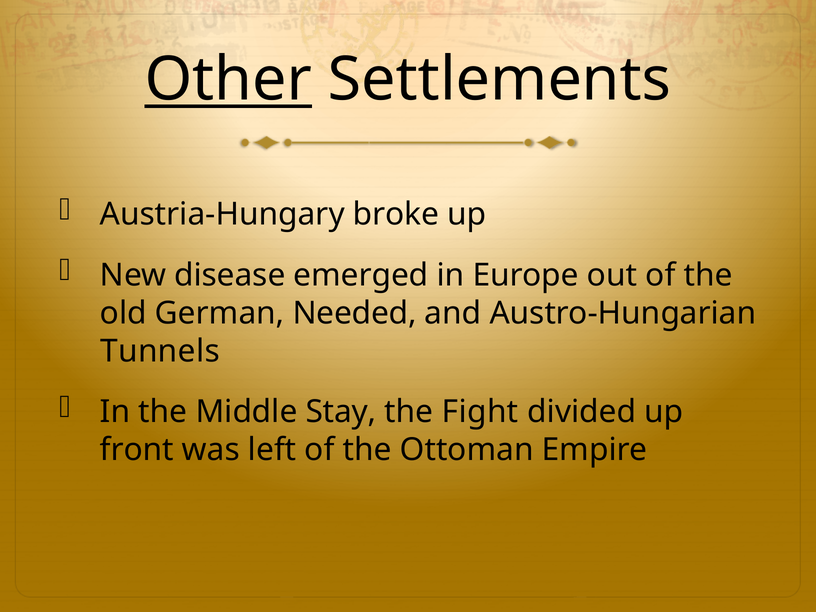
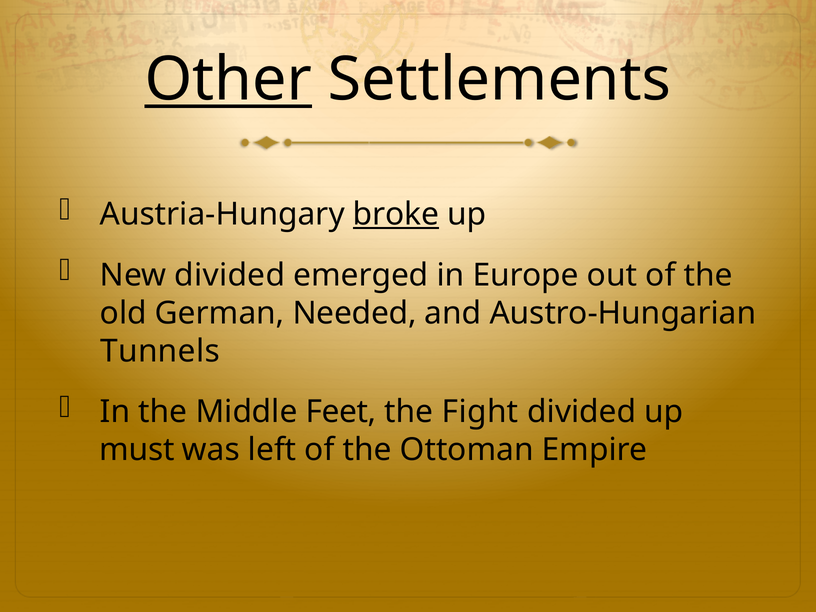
broke underline: none -> present
New disease: disease -> divided
Stay: Stay -> Feet
front: front -> must
